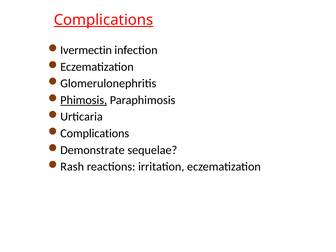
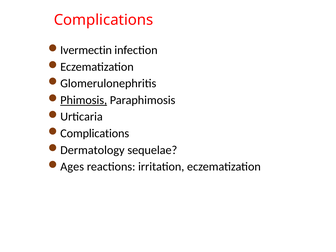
Complications at (104, 20) underline: present -> none
Demonstrate: Demonstrate -> Dermatology
Rash: Rash -> Ages
